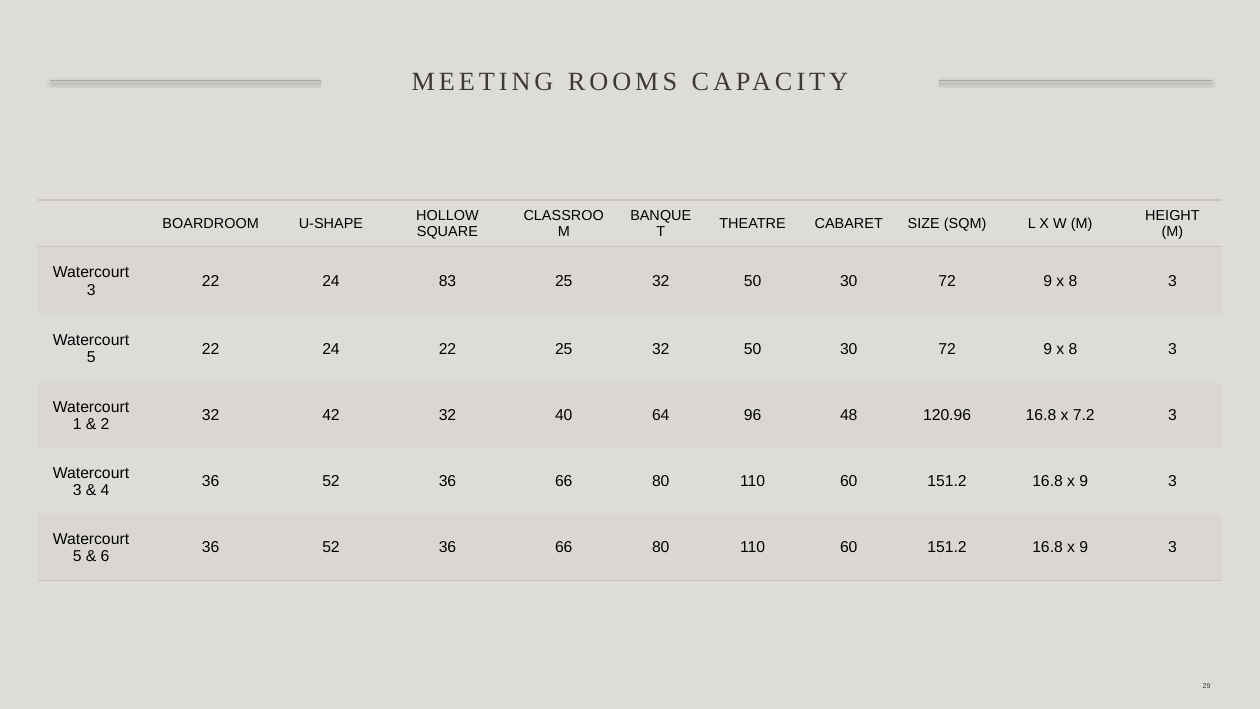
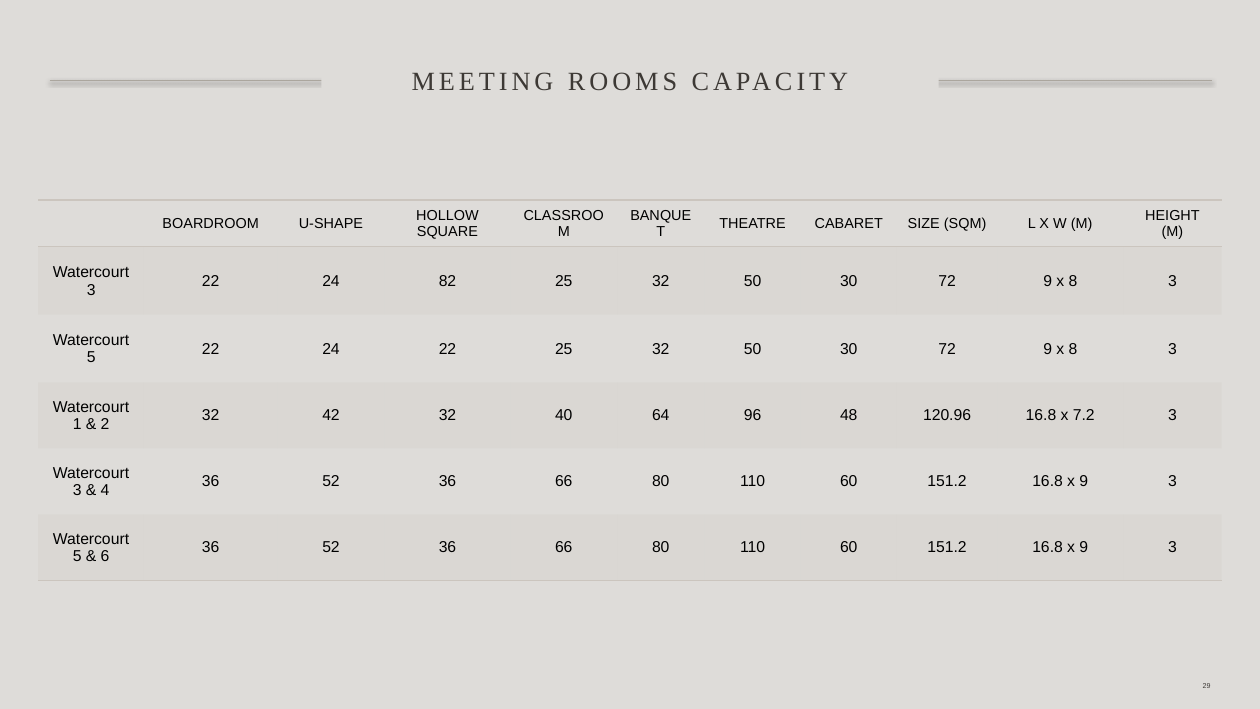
83: 83 -> 82
